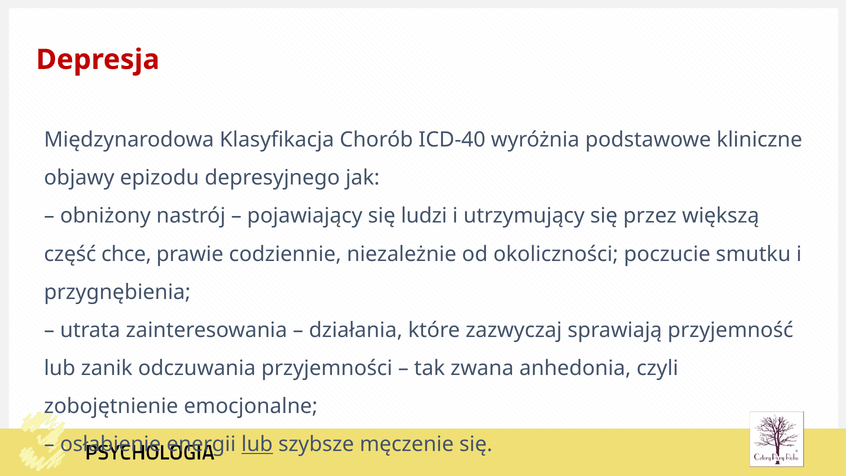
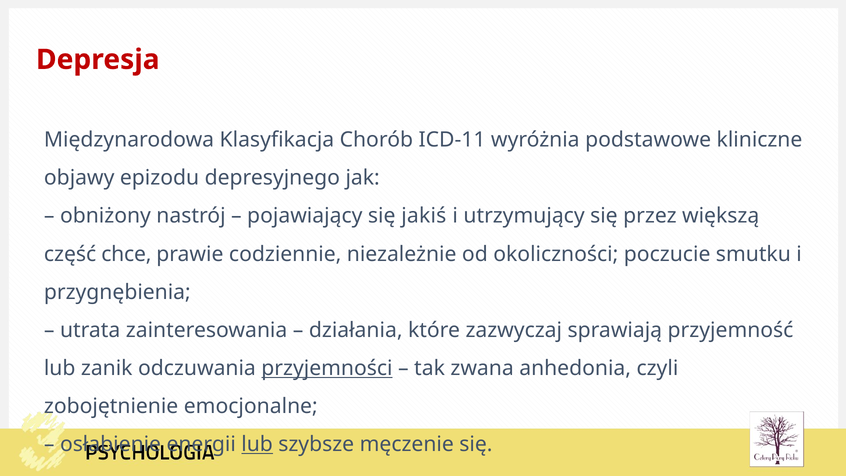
ICD-40: ICD-40 -> ICD-11
ludzi: ludzi -> jakiś
przyjemności underline: none -> present
